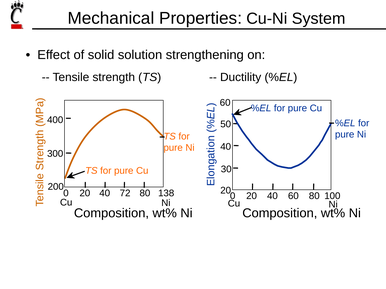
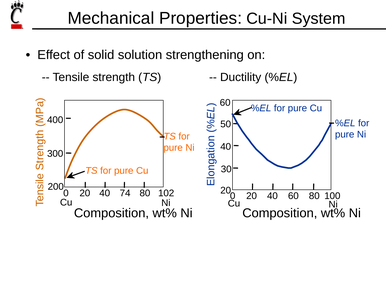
72: 72 -> 74
138: 138 -> 102
